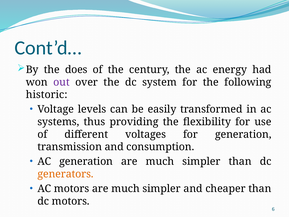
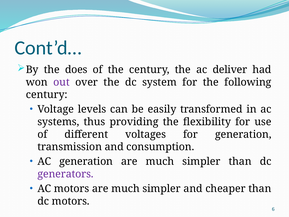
energy: energy -> deliver
historic at (47, 95): historic -> century
generators colour: orange -> purple
